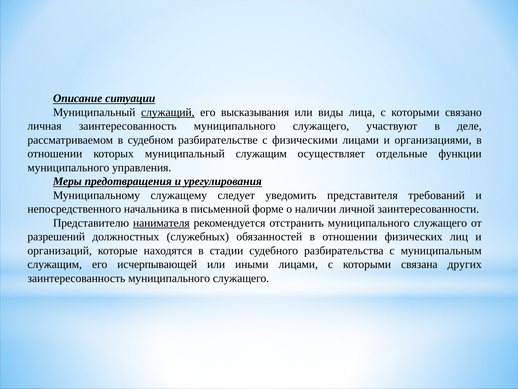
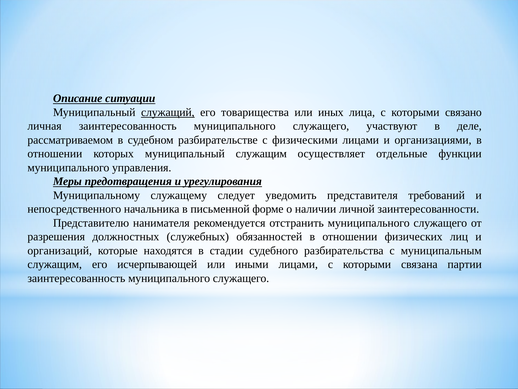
высказывания: высказывания -> товарищества
виды: виды -> иных
нанимателя underline: present -> none
разрешений: разрешений -> разрешения
других: других -> партии
